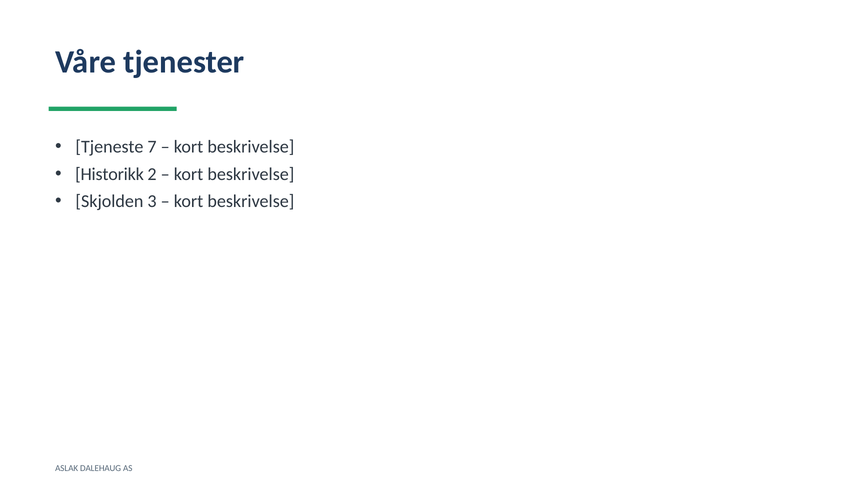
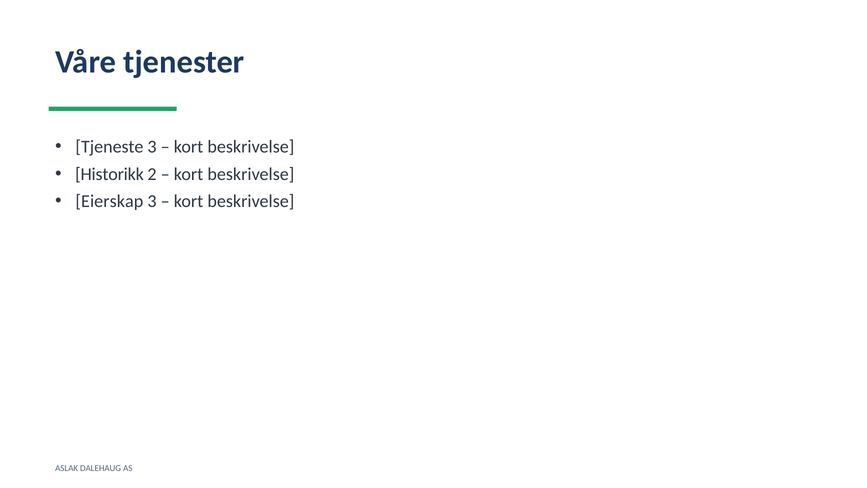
Tjeneste 7: 7 -> 3
Skjolden: Skjolden -> Eierskap
